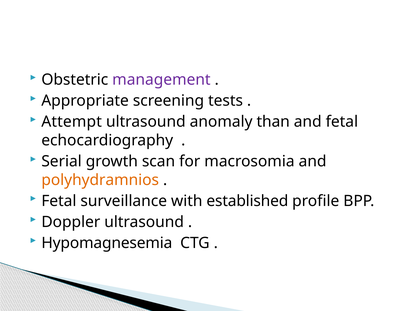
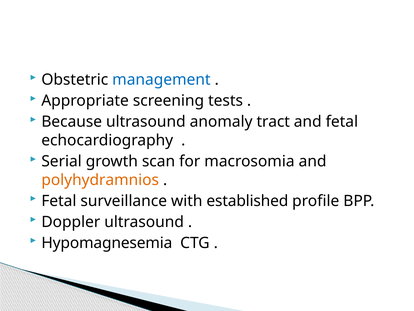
management colour: purple -> blue
Attempt: Attempt -> Because
than: than -> tract
